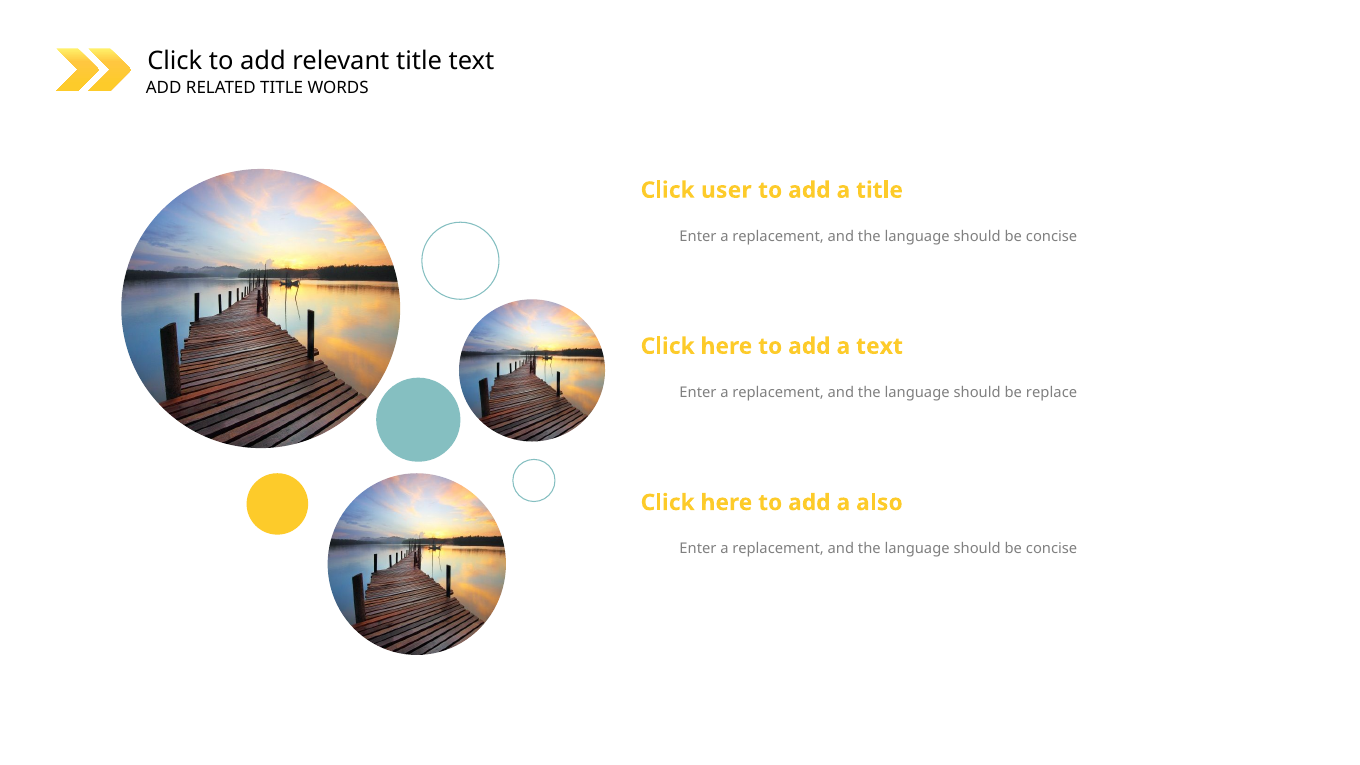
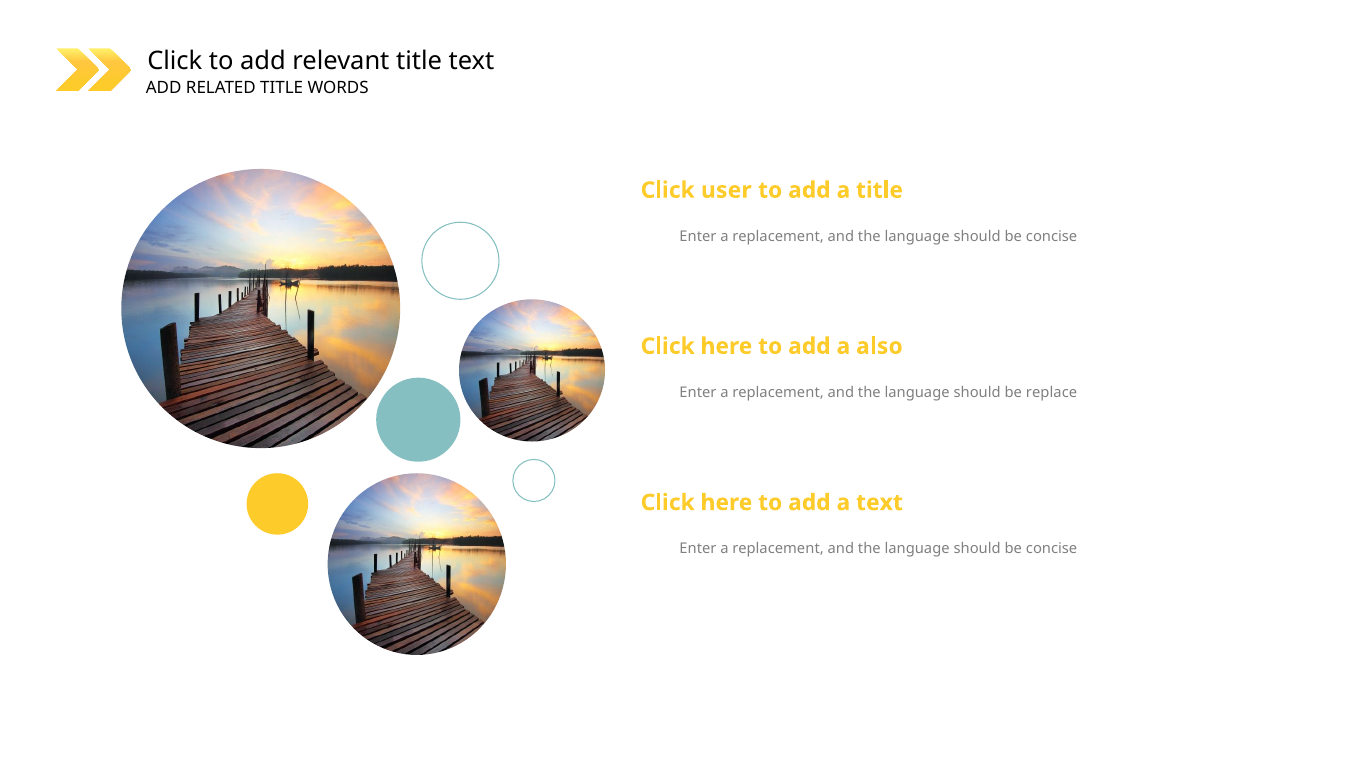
a text: text -> also
a also: also -> text
